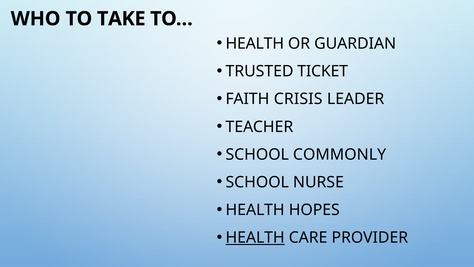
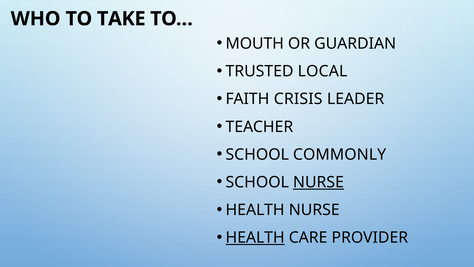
HEALTH at (255, 44): HEALTH -> MOUTH
TICKET: TICKET -> LOCAL
NURSE at (318, 182) underline: none -> present
HEALTH HOPES: HOPES -> NURSE
